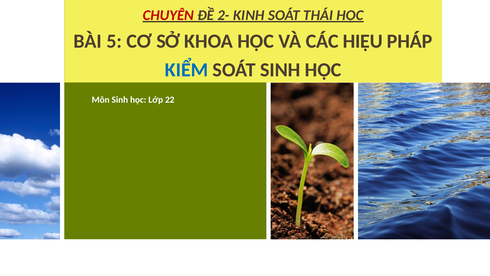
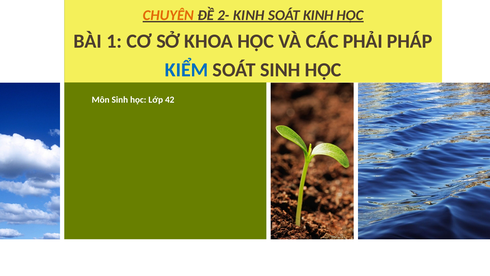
CHUYÊN colour: red -> orange
SOÁT THÁI: THÁI -> KINH
5: 5 -> 1
HIỆU: HIỆU -> PHẢI
22: 22 -> 42
